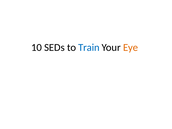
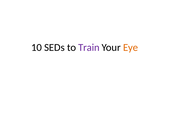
Train colour: blue -> purple
